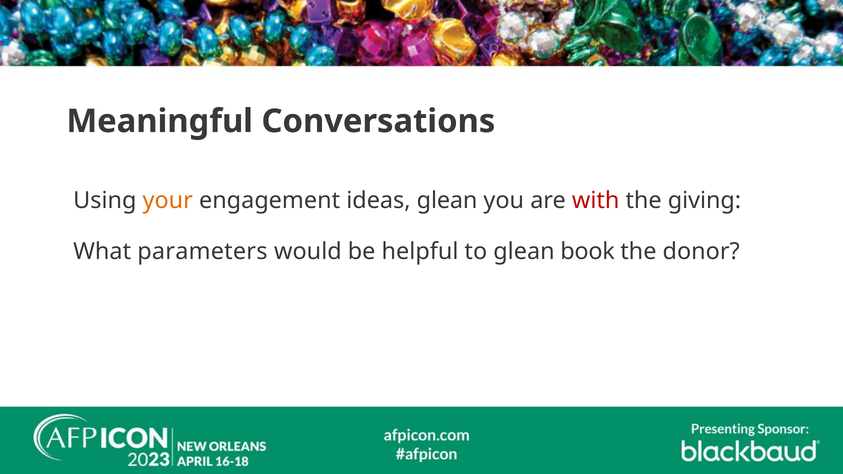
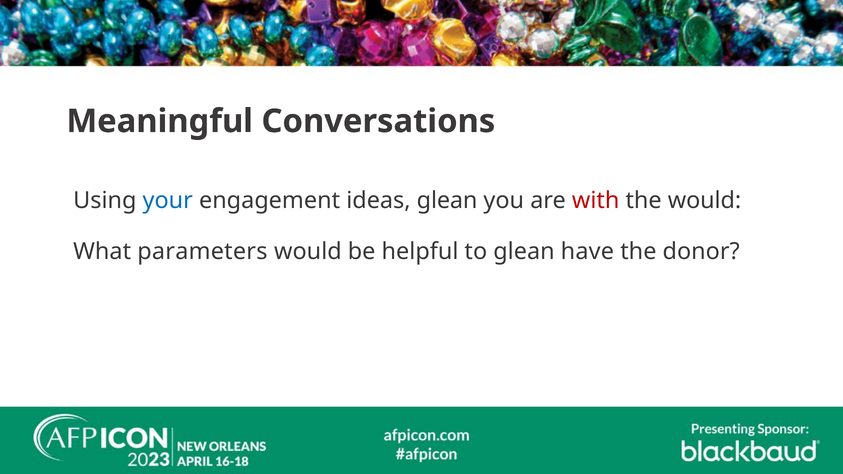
your colour: orange -> blue
the giving: giving -> would
book: book -> have
